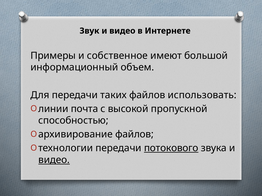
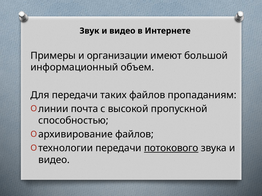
собственное: собственное -> организации
использовать: использовать -> пропаданиям
видео at (54, 160) underline: present -> none
